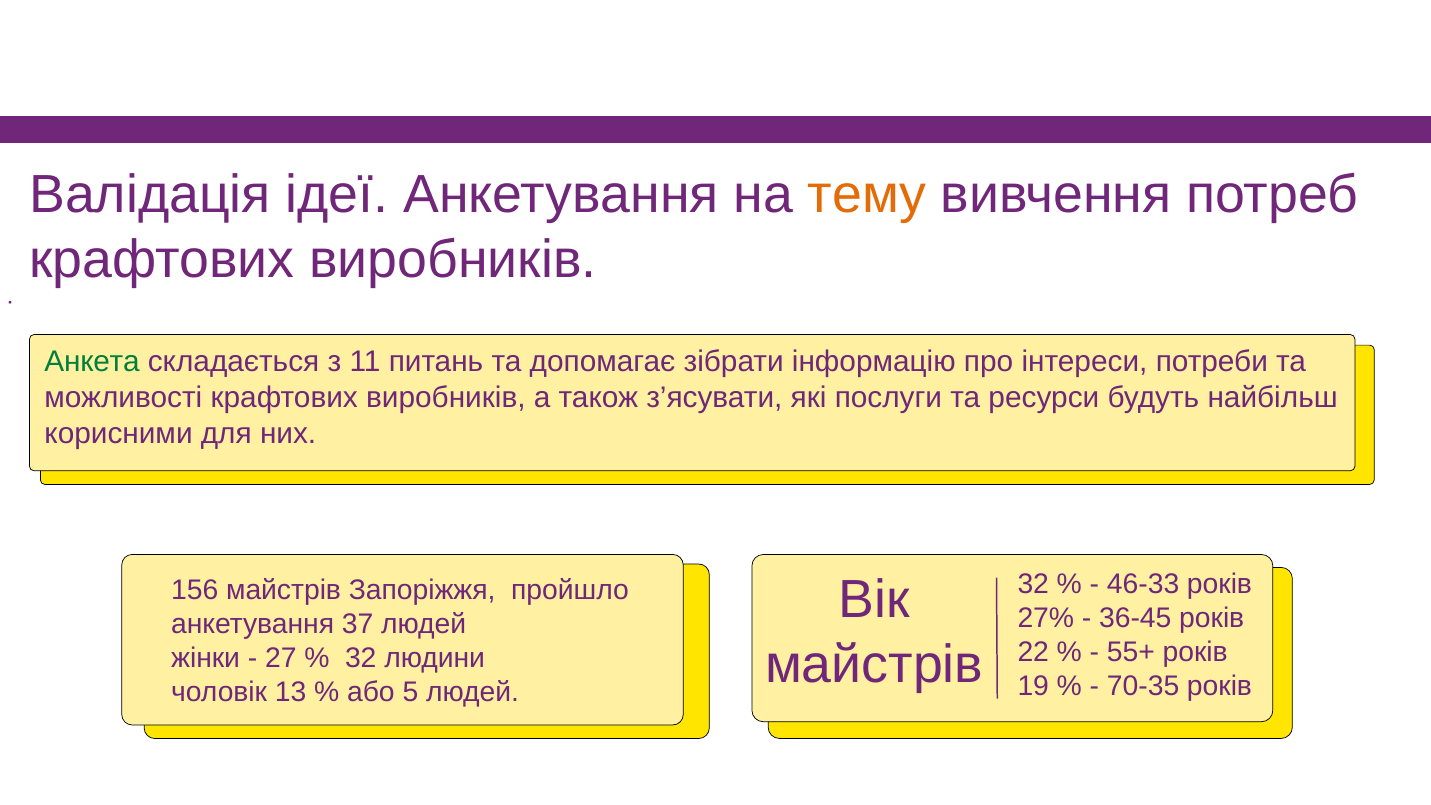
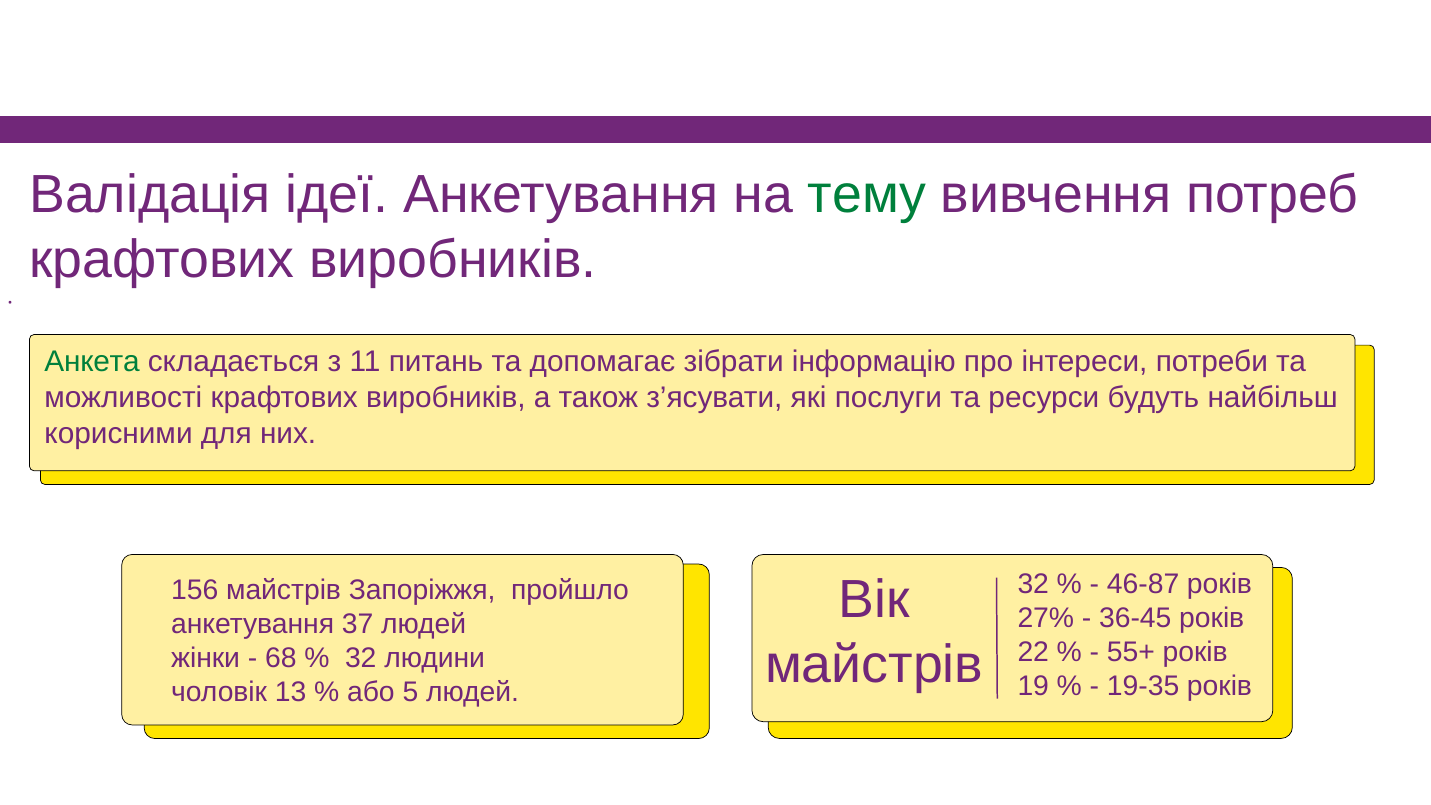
тему colour: orange -> green
46-33: 46-33 -> 46-87
27: 27 -> 68
70-35: 70-35 -> 19-35
